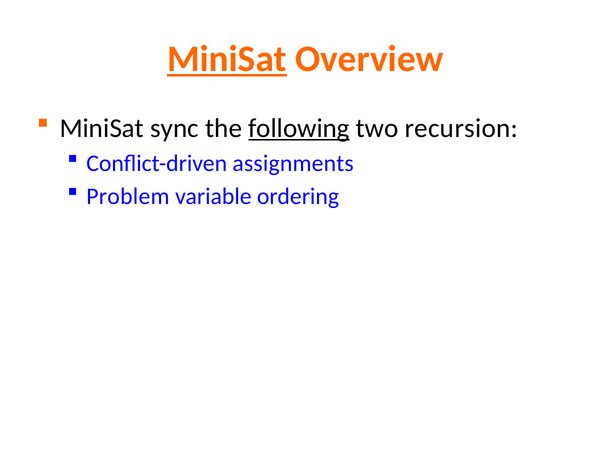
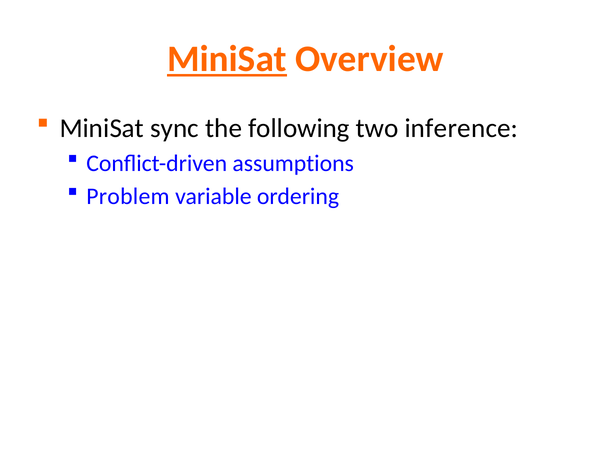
following underline: present -> none
recursion: recursion -> inference
assignments: assignments -> assumptions
